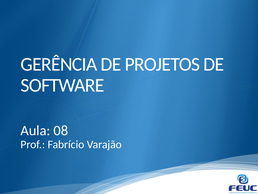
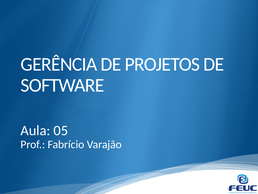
08: 08 -> 05
